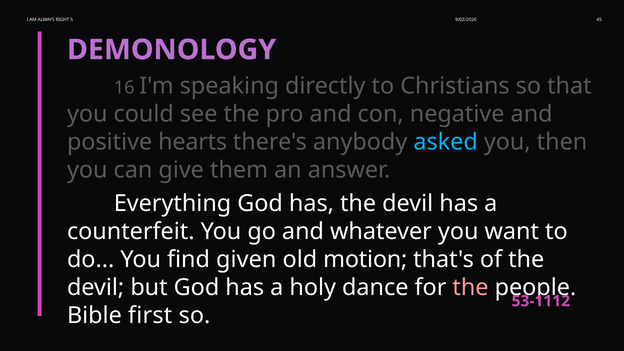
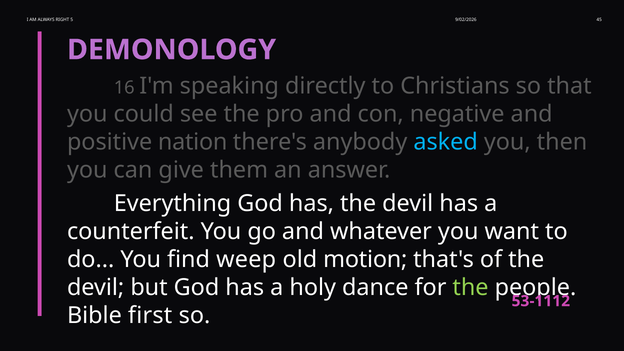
hearts: hearts -> nation
given: given -> weep
the at (471, 288) colour: pink -> light green
